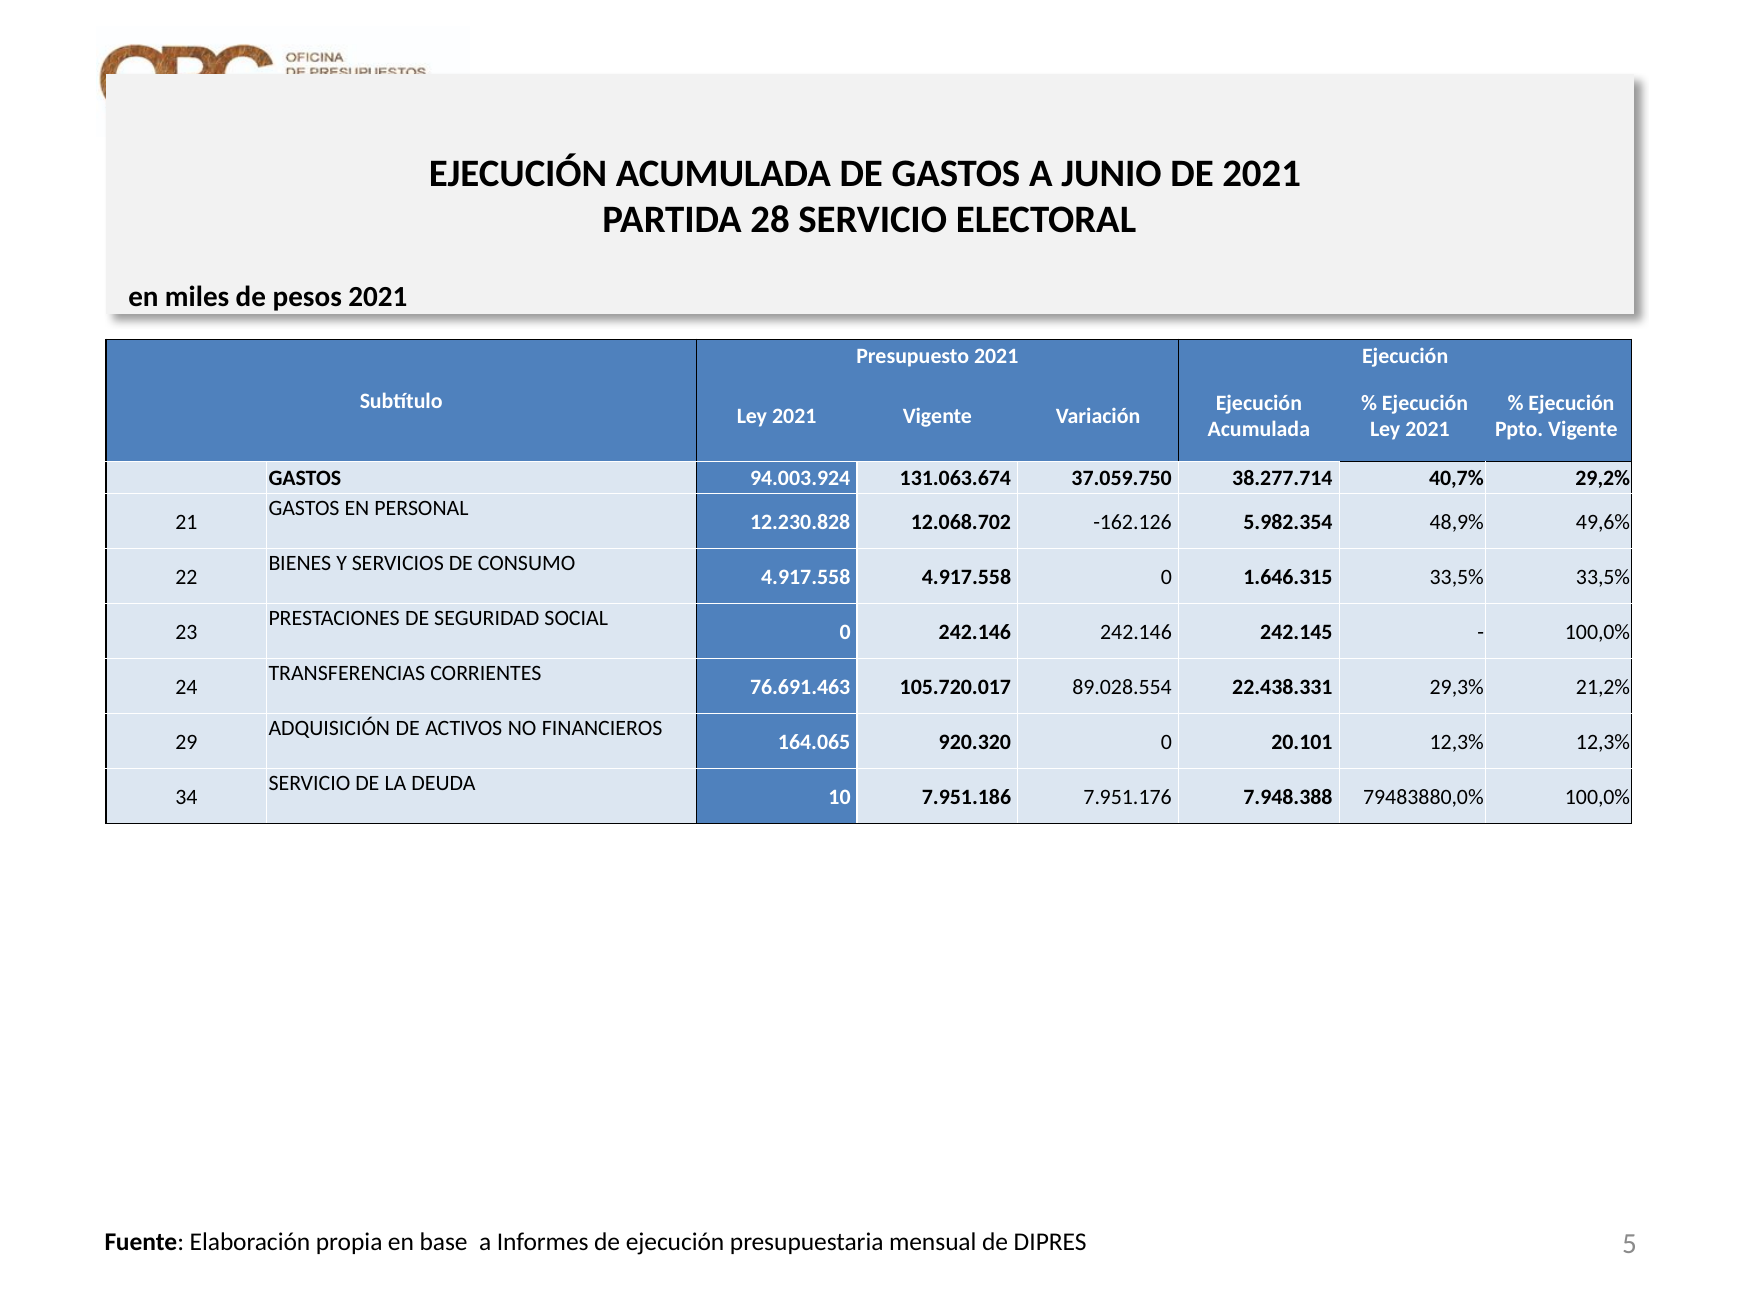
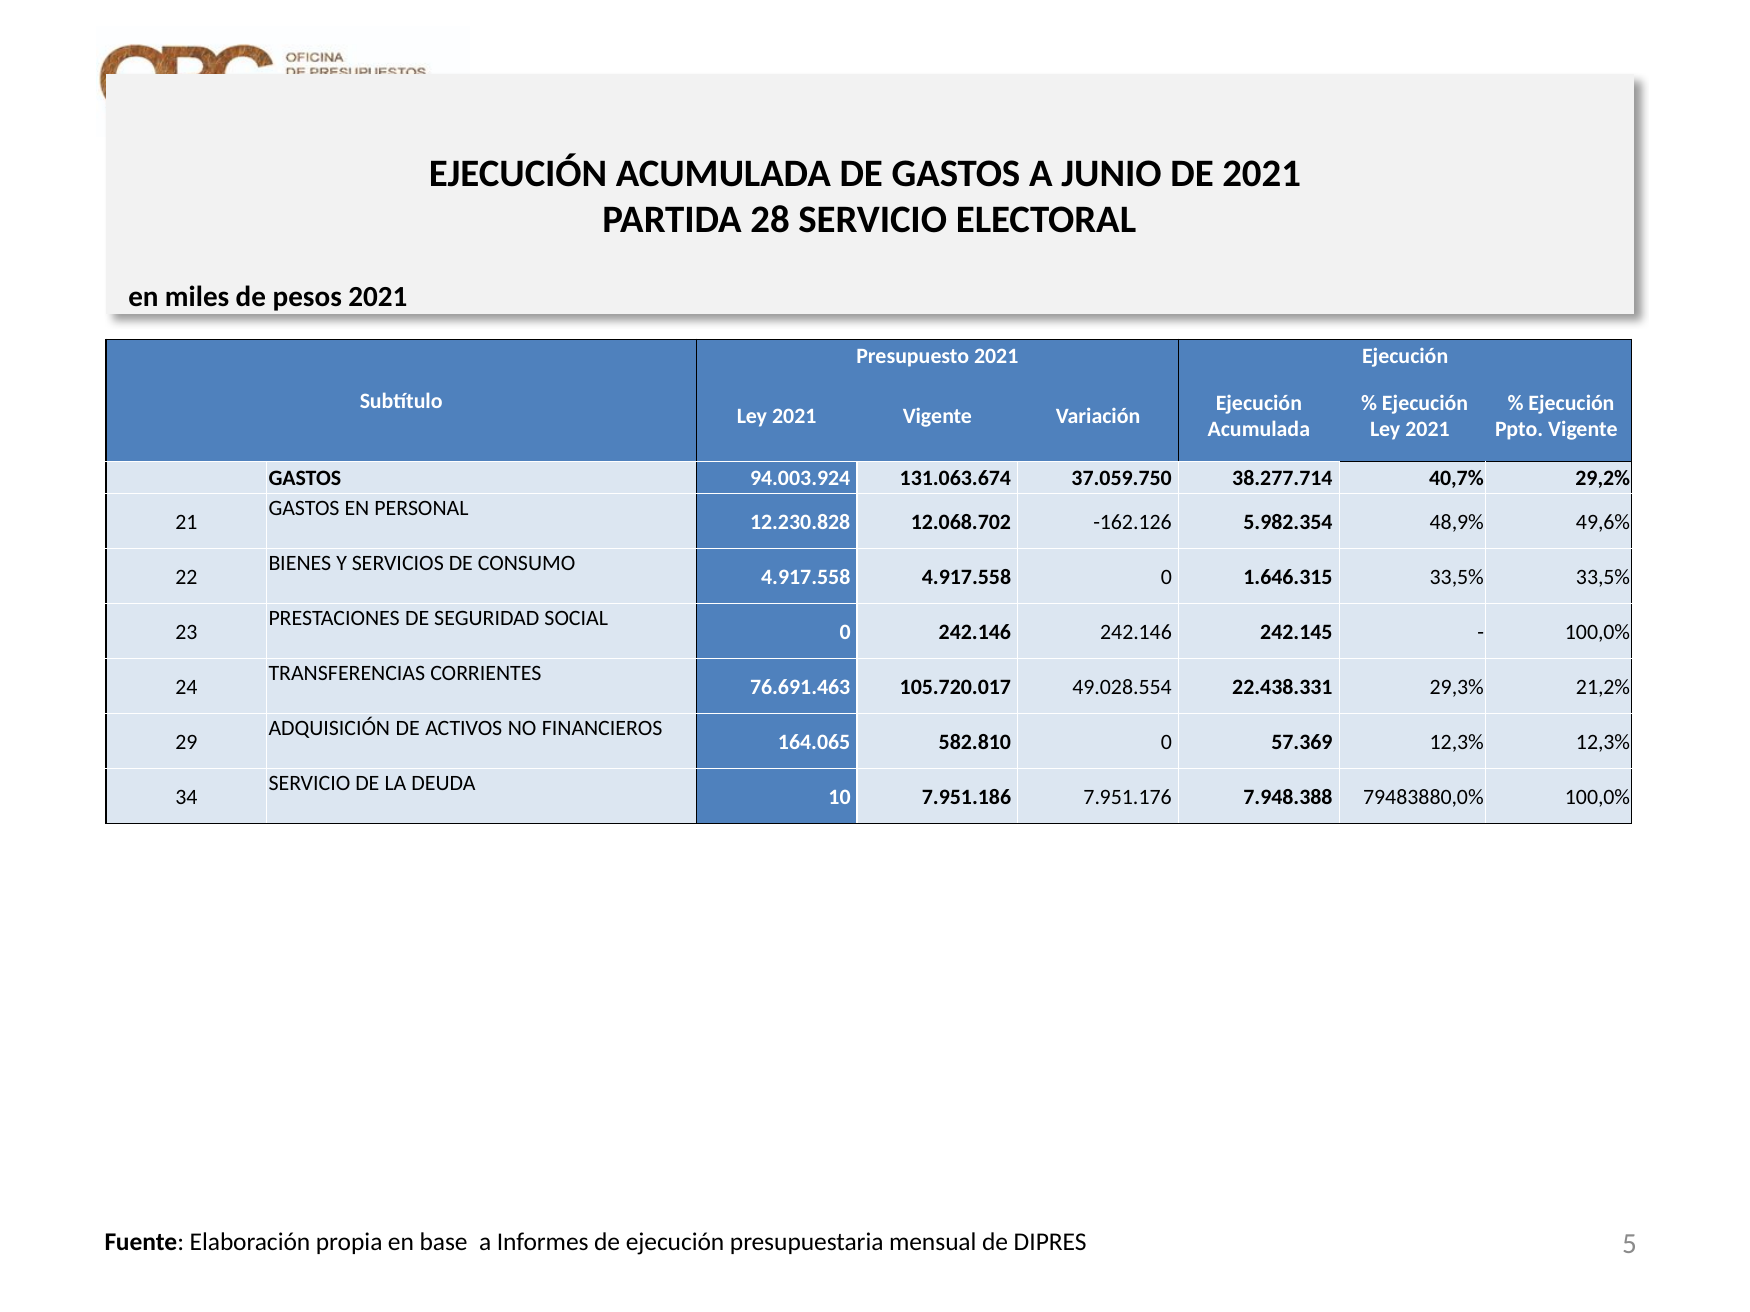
89.028.554: 89.028.554 -> 49.028.554
920.320: 920.320 -> 582.810
20.101: 20.101 -> 57.369
